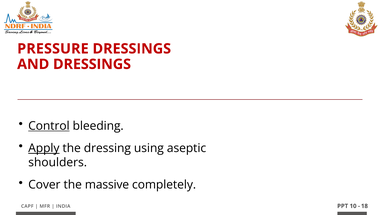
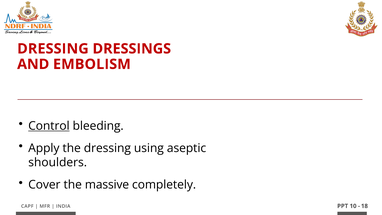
PRESSURE at (53, 49): PRESSURE -> DRESSING
AND DRESSINGS: DRESSINGS -> EMBOLISM
Apply underline: present -> none
